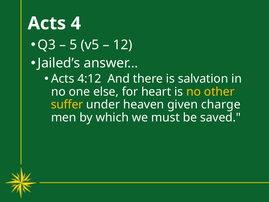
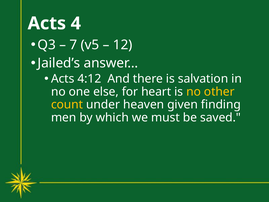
5: 5 -> 7
suffer: suffer -> count
charge: charge -> finding
